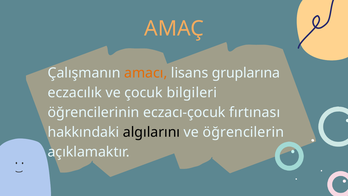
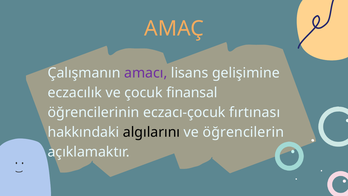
amacı colour: orange -> purple
gruplarına: gruplarına -> gelişimine
bilgileri: bilgileri -> finansal
